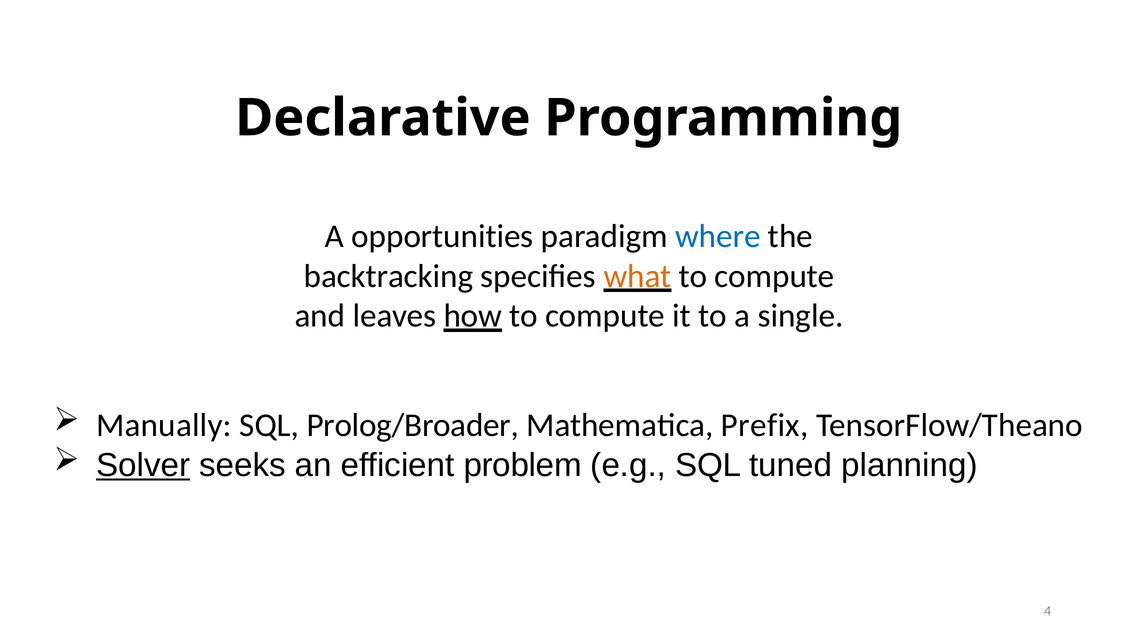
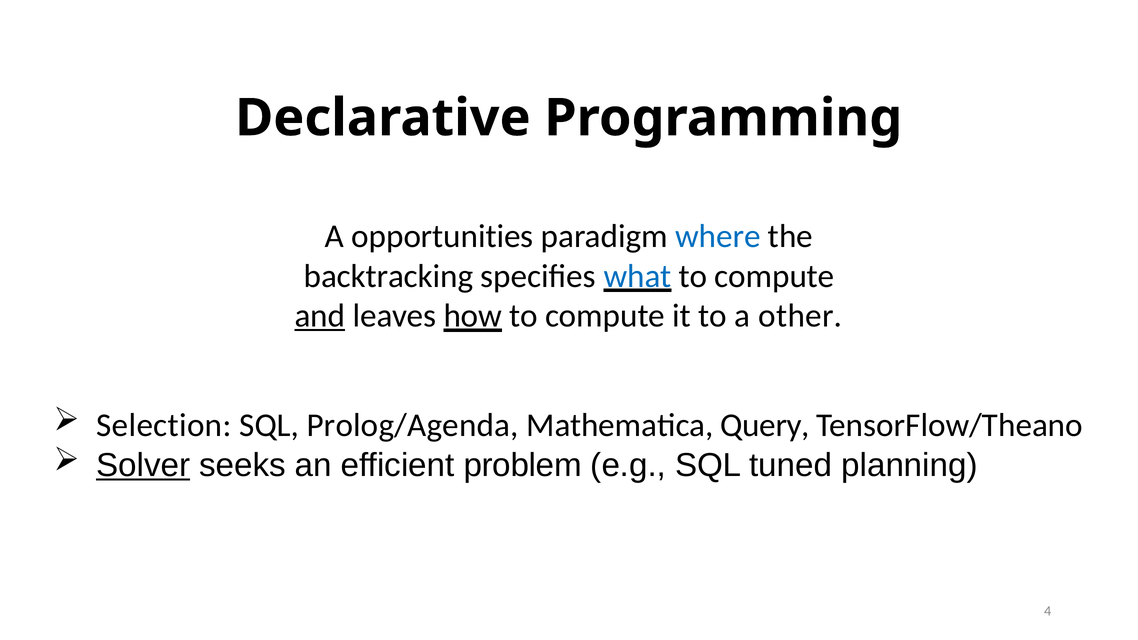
what colour: orange -> blue
and underline: none -> present
single: single -> other
Manually: Manually -> Selection
Prolog/Broader: Prolog/Broader -> Prolog/Agenda
Prefix: Prefix -> Query
